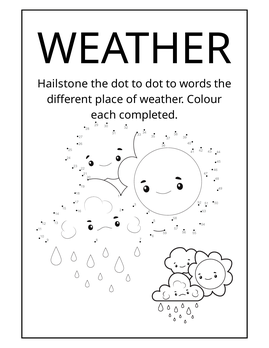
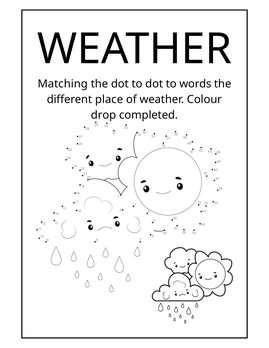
Hailstone: Hailstone -> Matching
each: each -> drop
